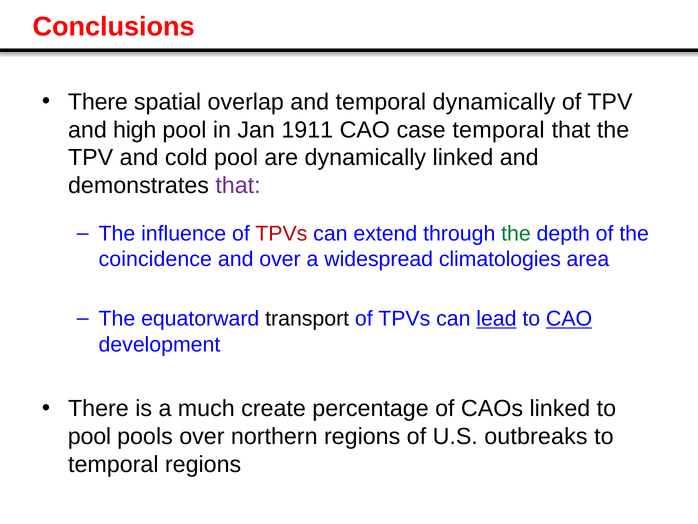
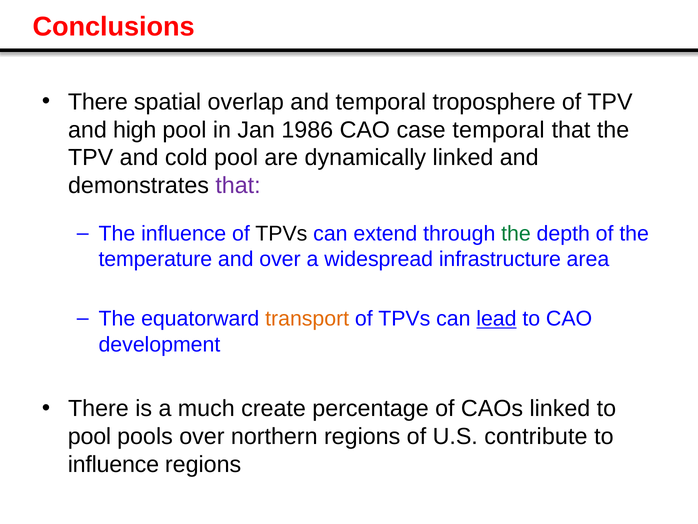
temporal dynamically: dynamically -> troposphere
1911: 1911 -> 1986
TPVs at (281, 233) colour: red -> black
coincidence: coincidence -> temperature
climatologies: climatologies -> infrastructure
transport colour: black -> orange
CAO at (569, 319) underline: present -> none
outbreaks: outbreaks -> contribute
temporal at (113, 464): temporal -> influence
